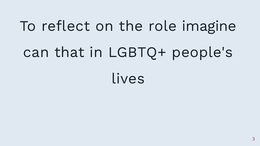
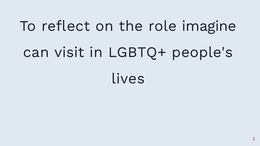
that: that -> visit
